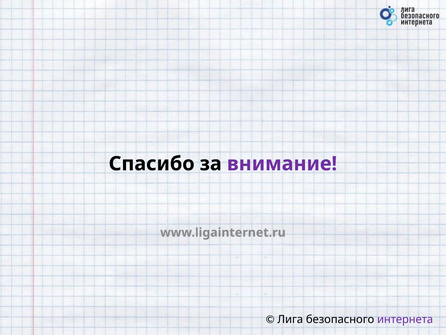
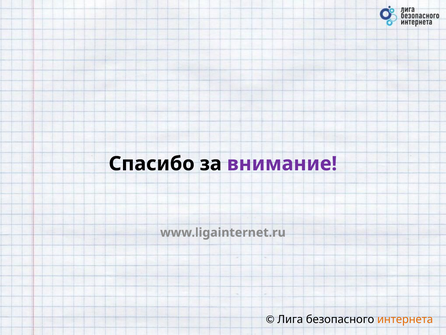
интернета colour: purple -> orange
